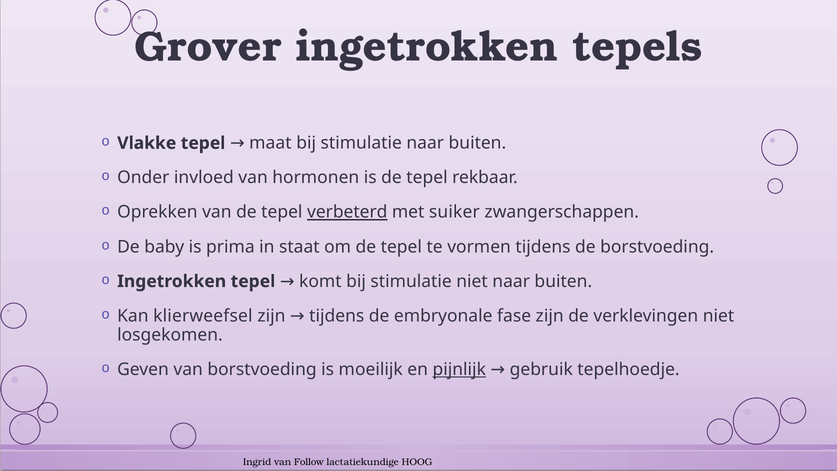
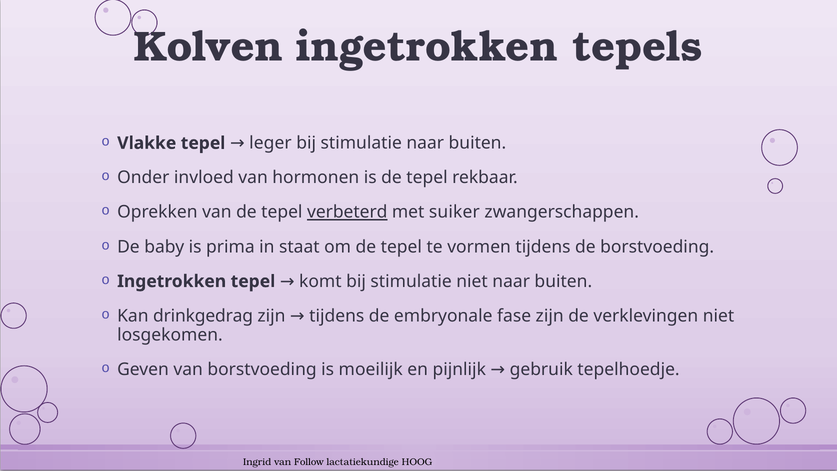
Grover: Grover -> Kolven
maat: maat -> leger
klierweefsel: klierweefsel -> drinkgedrag
pijnlijk underline: present -> none
